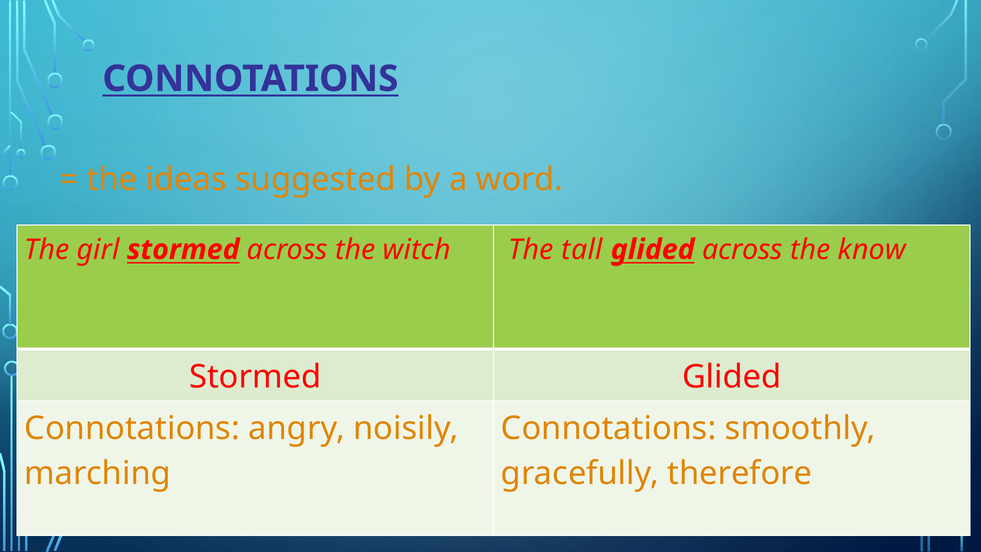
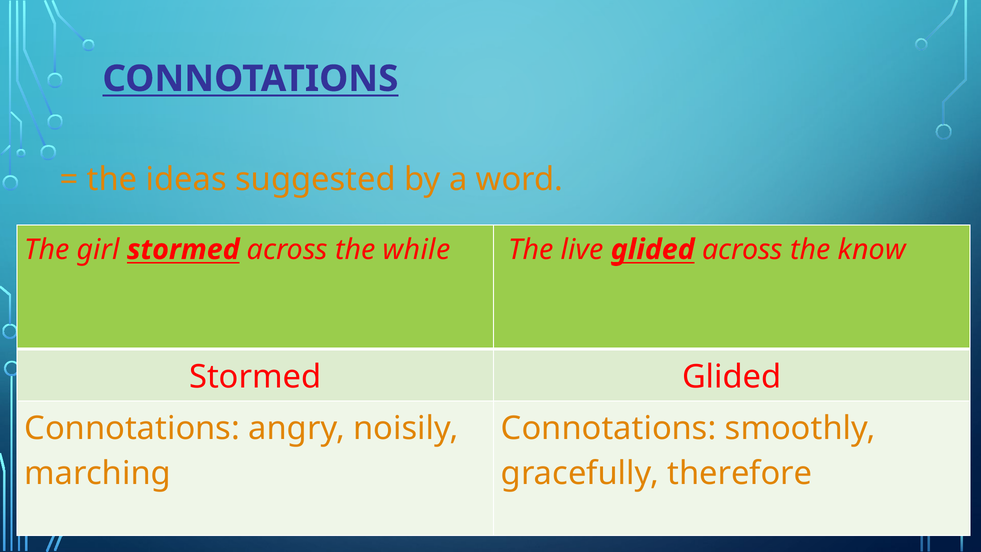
witch: witch -> while
tall: tall -> live
